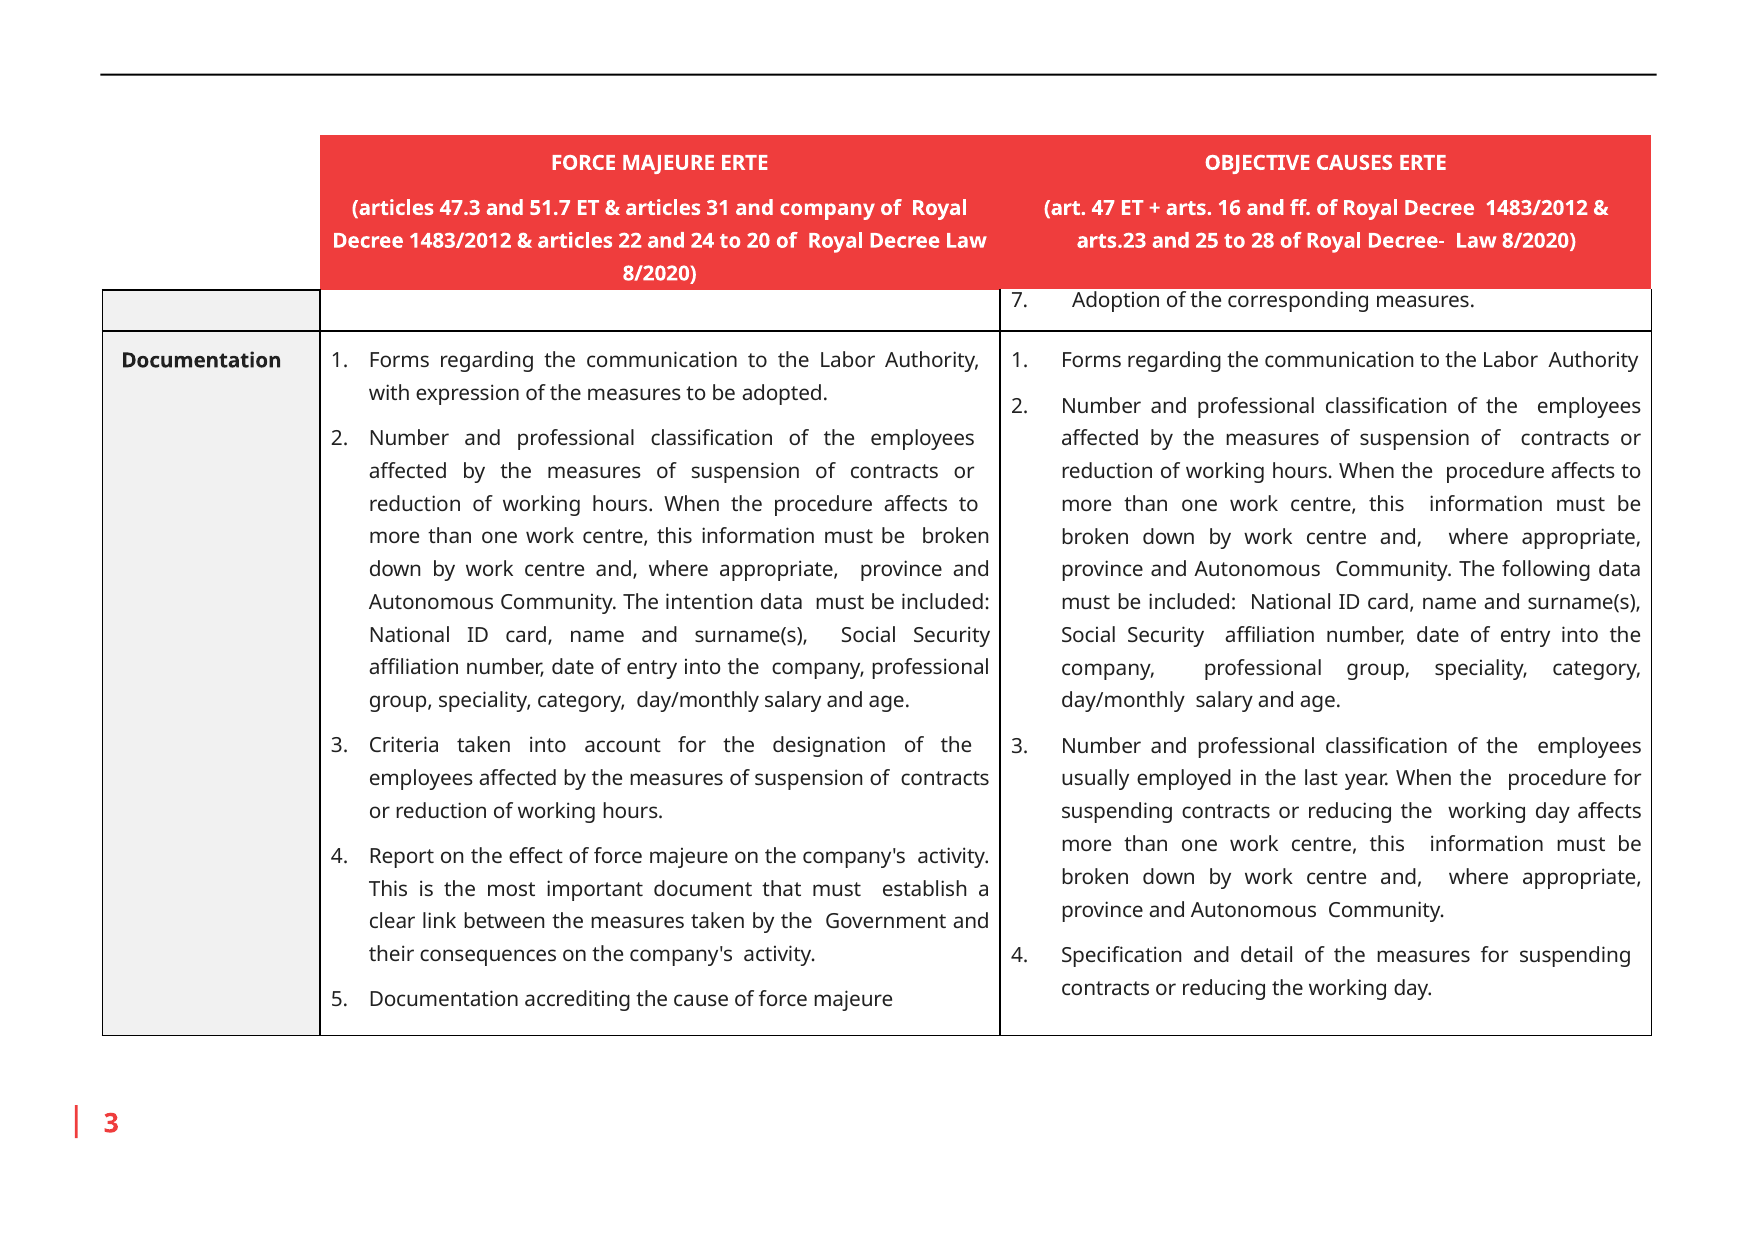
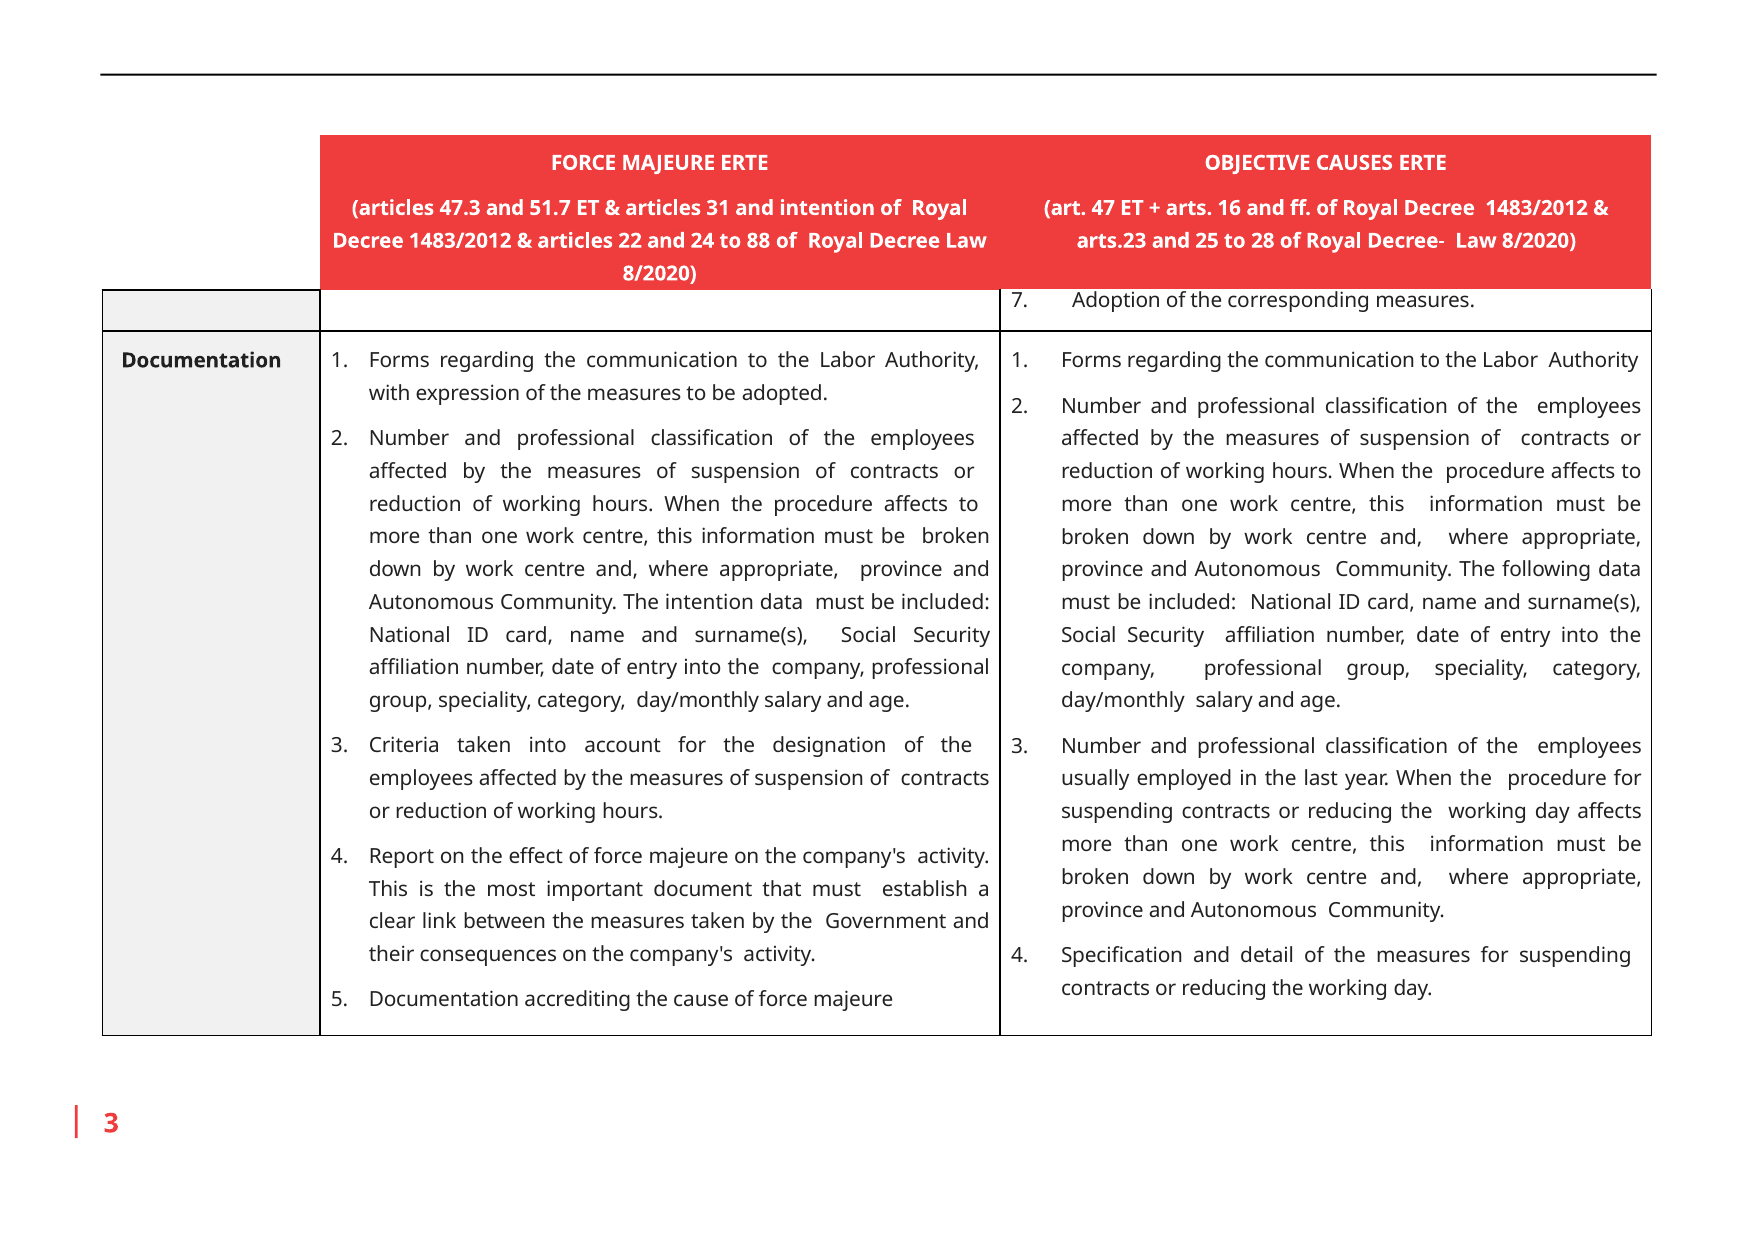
and company: company -> intention
20: 20 -> 88
